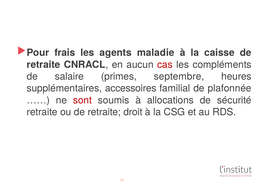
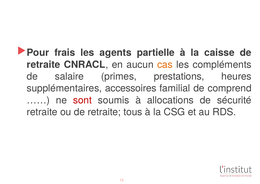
maladie: maladie -> partielle
cas colour: red -> orange
septembre: septembre -> prestations
plafonnée: plafonnée -> comprend
droit: droit -> tous
